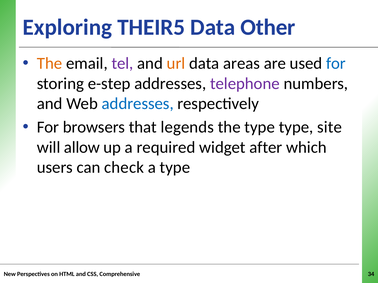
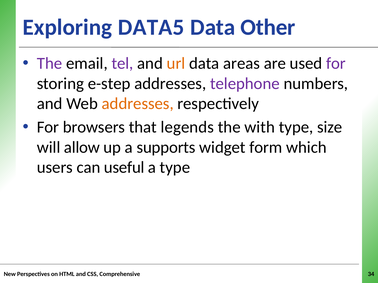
THEIR5: THEIR5 -> DATA5
The at (50, 64) colour: orange -> purple
for at (336, 64) colour: blue -> purple
addresses at (138, 104) colour: blue -> orange
the type: type -> with
site: site -> size
required: required -> supports
after: after -> form
check: check -> useful
